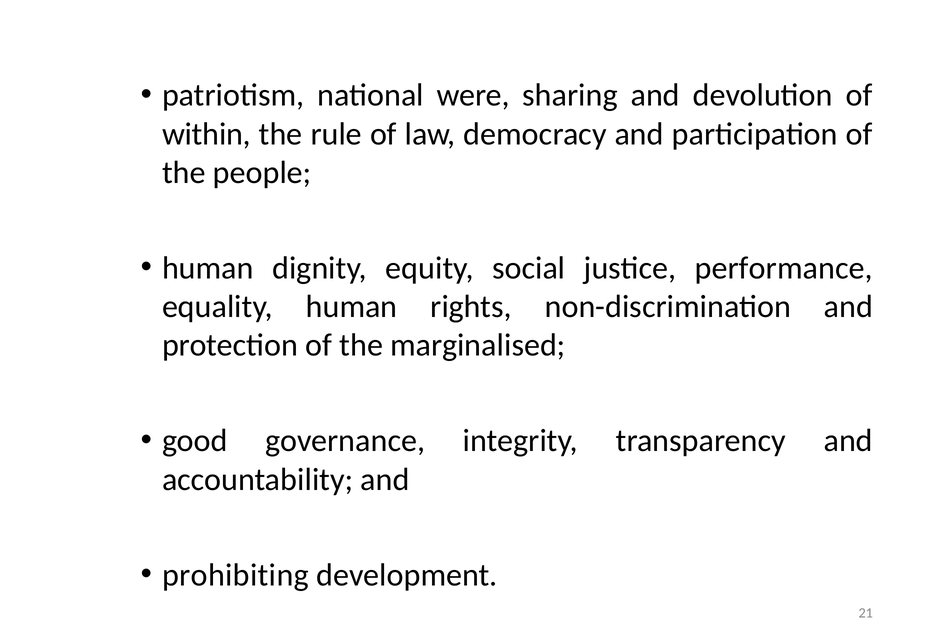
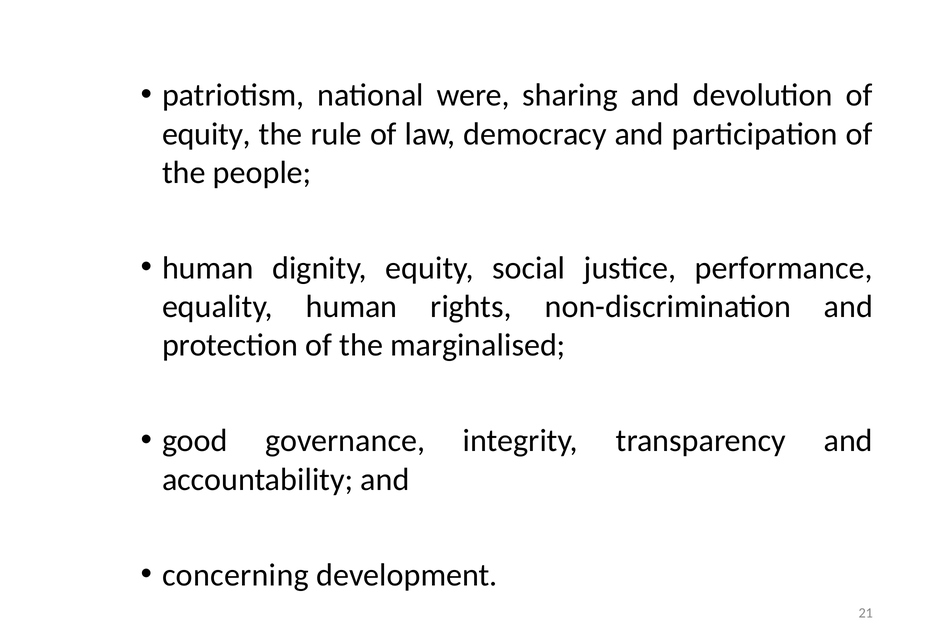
within at (207, 134): within -> equity
prohibiting: prohibiting -> concerning
